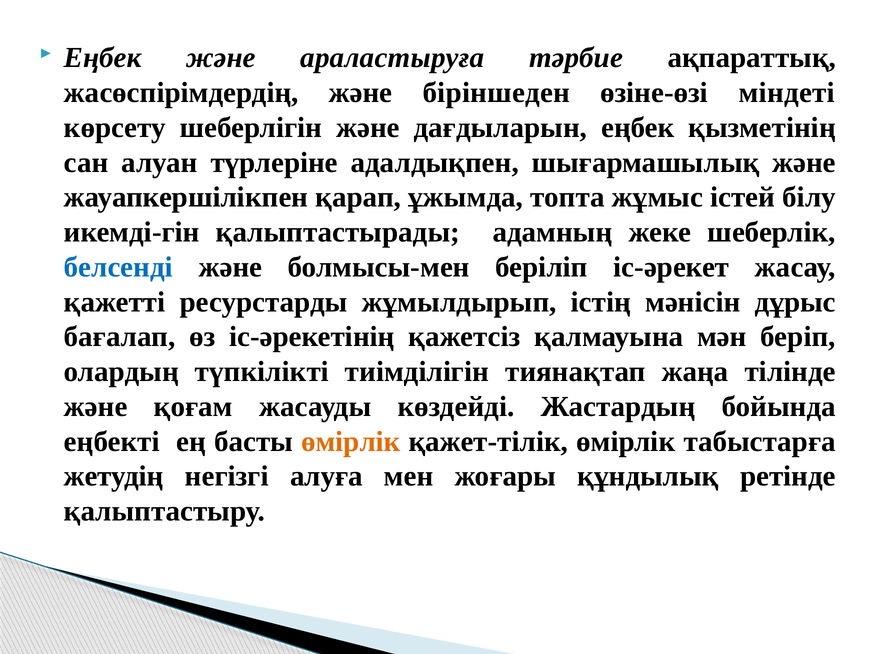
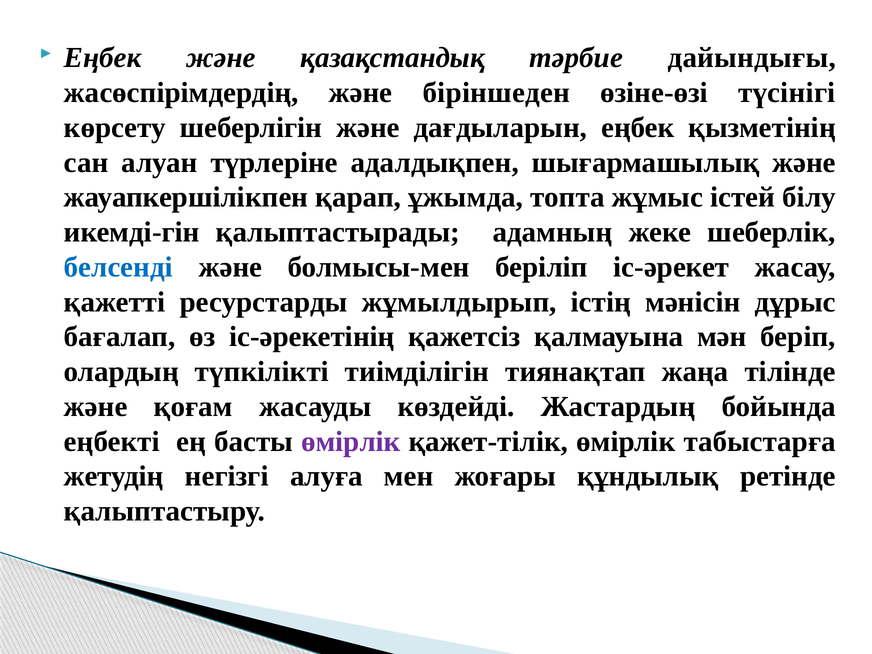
араластыруға: араластыруға -> қазақстандық
ақпараттық: ақпараттық -> дайындығы
міндеті: міндеті -> түсінігі
өмірлік at (351, 442) colour: orange -> purple
